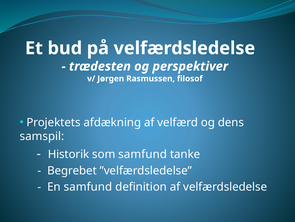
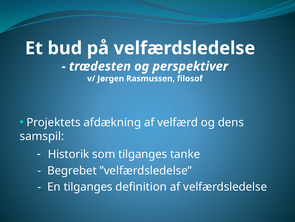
som samfund: samfund -> tilganges
En samfund: samfund -> tilganges
